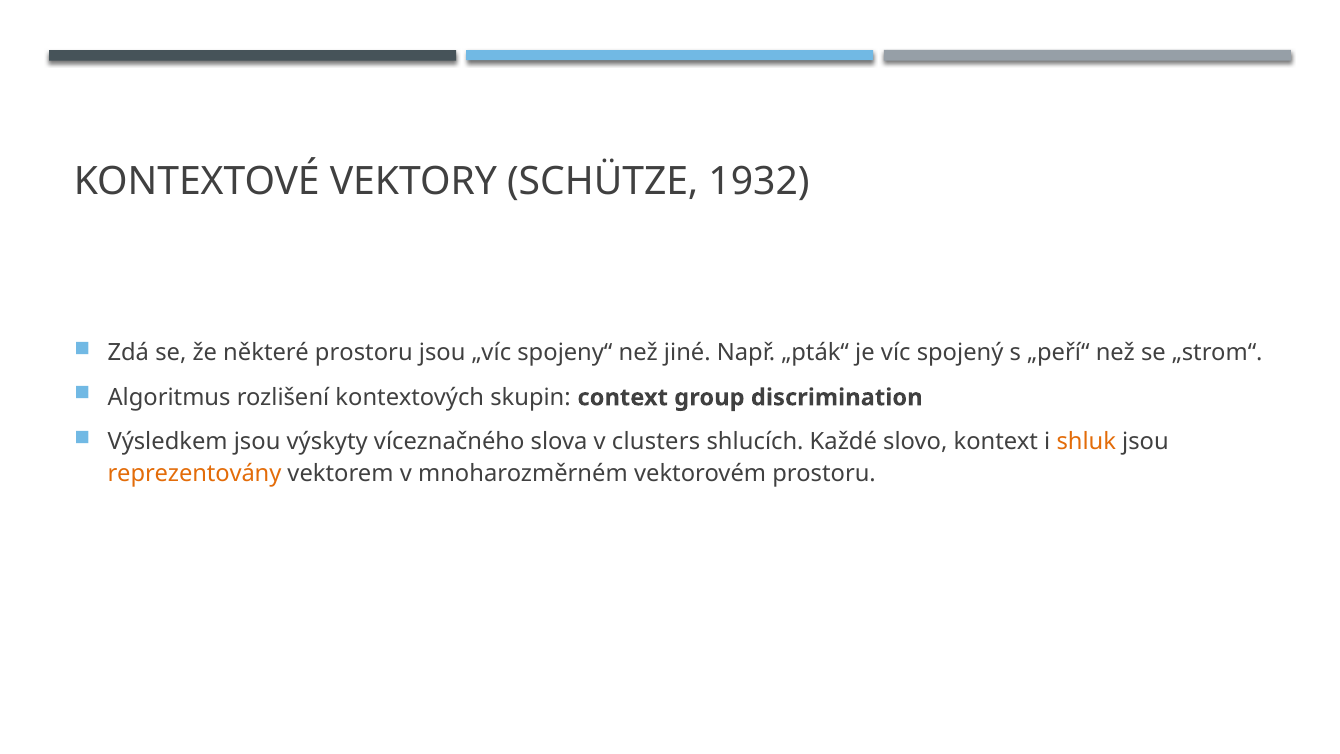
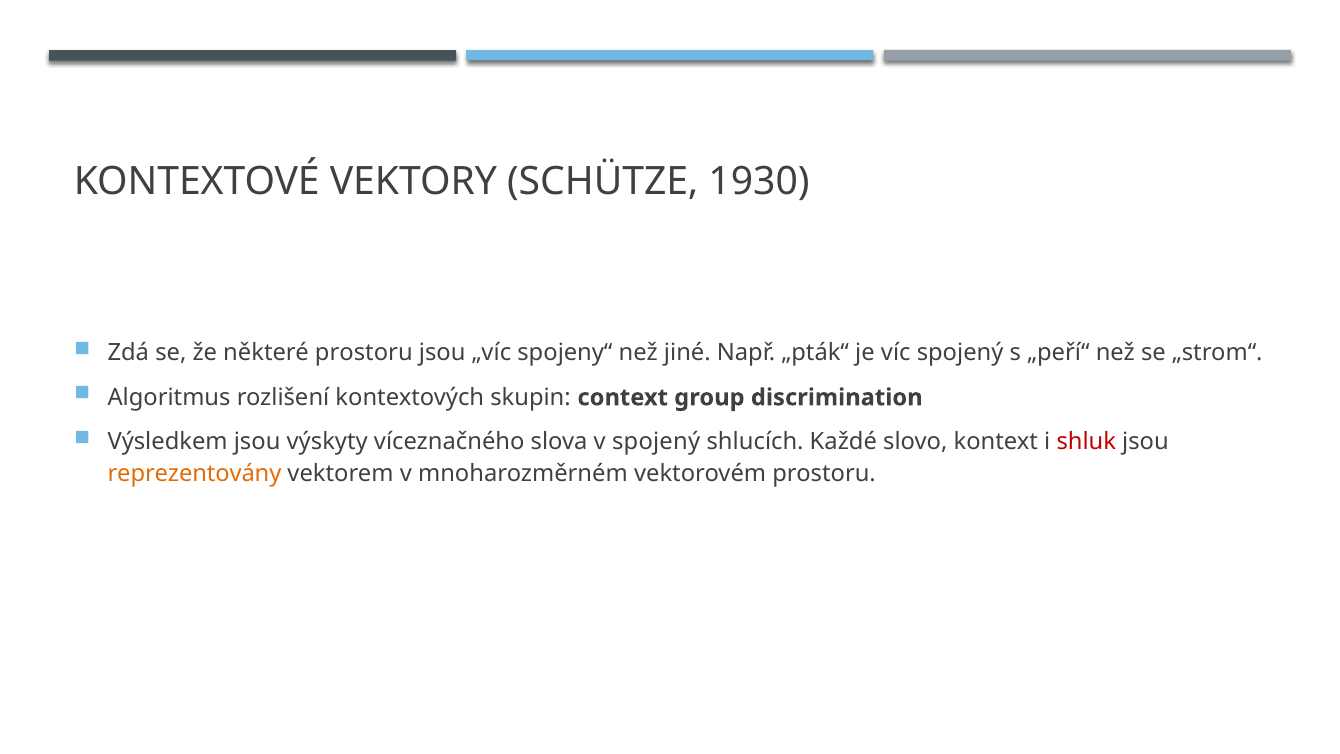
1932: 1932 -> 1930
v clusters: clusters -> spojený
shluk colour: orange -> red
